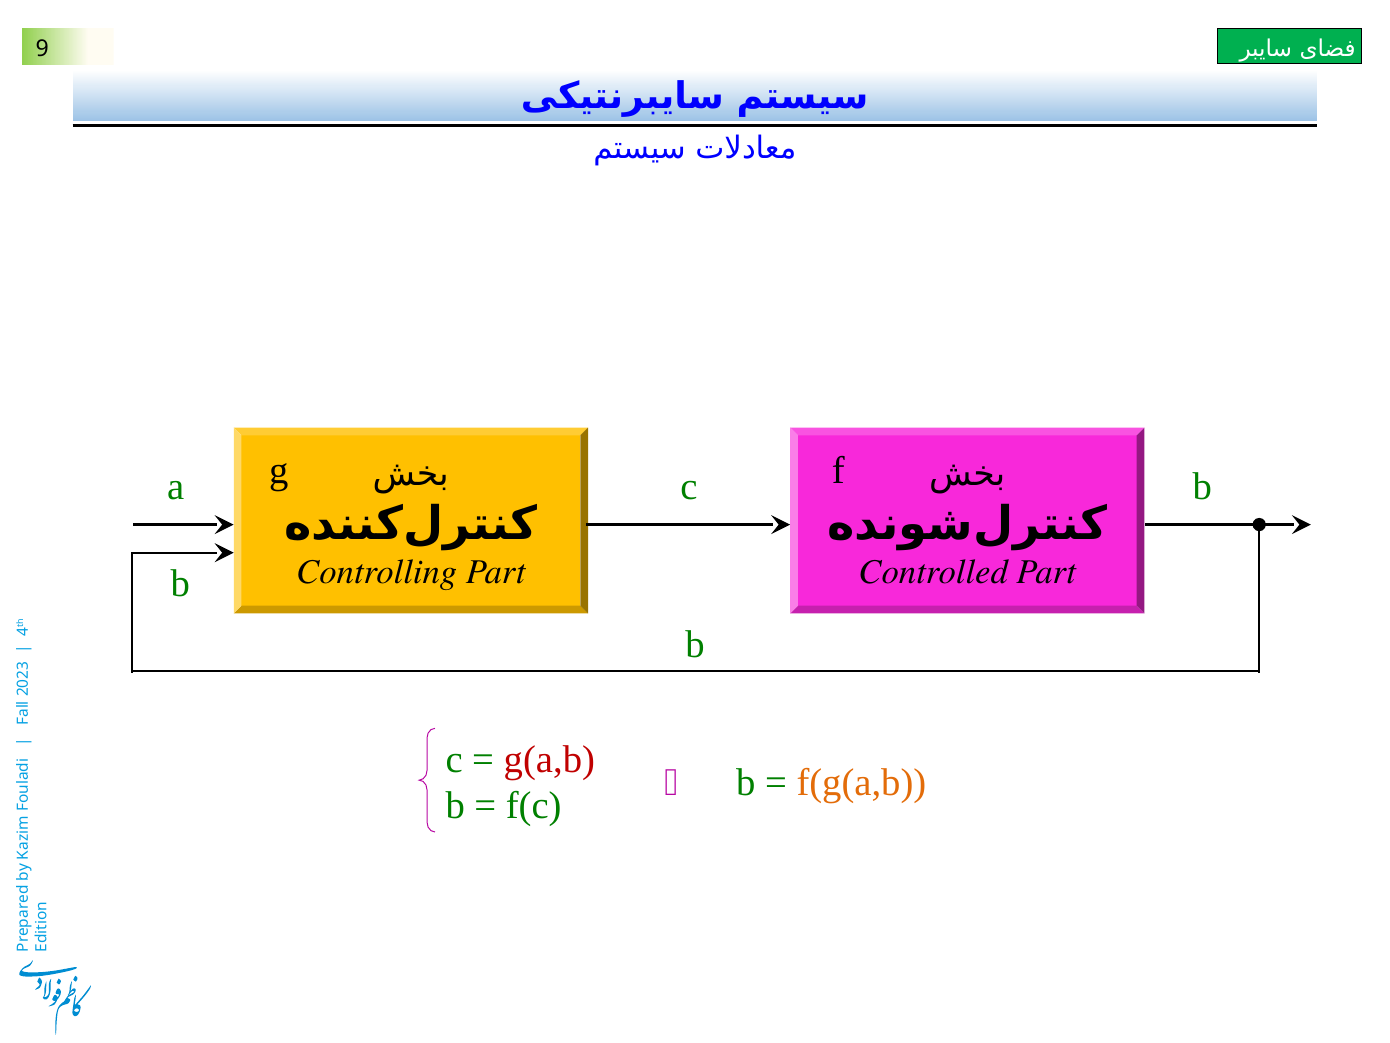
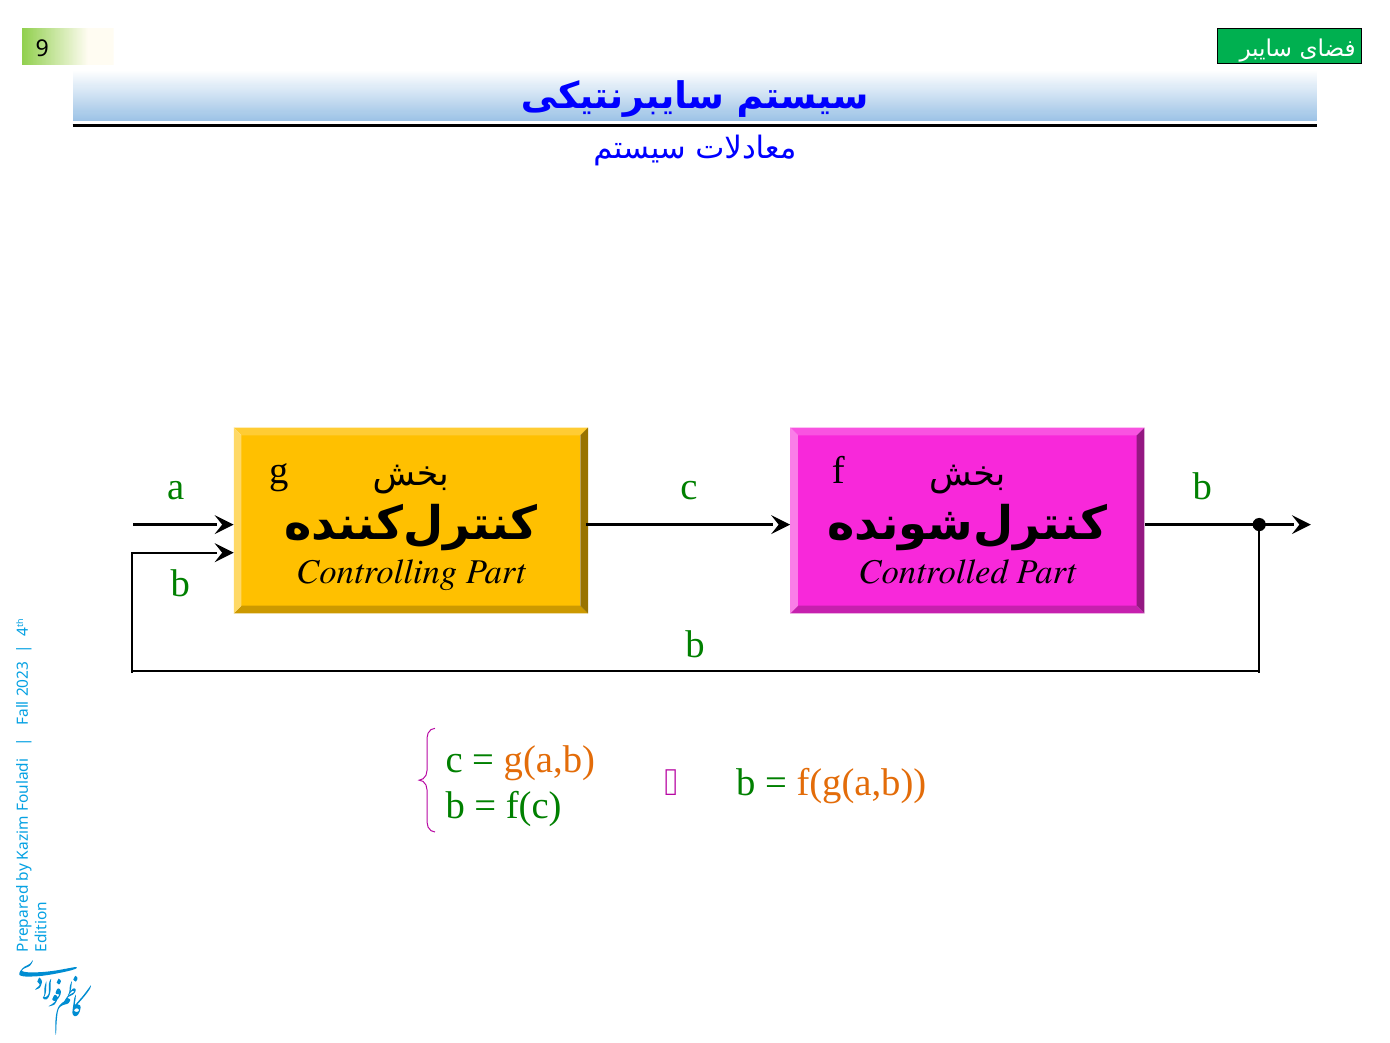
g(a,b colour: red -> orange
